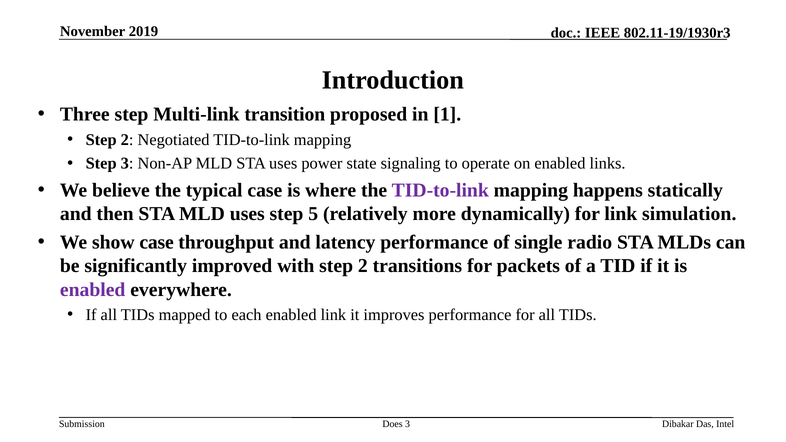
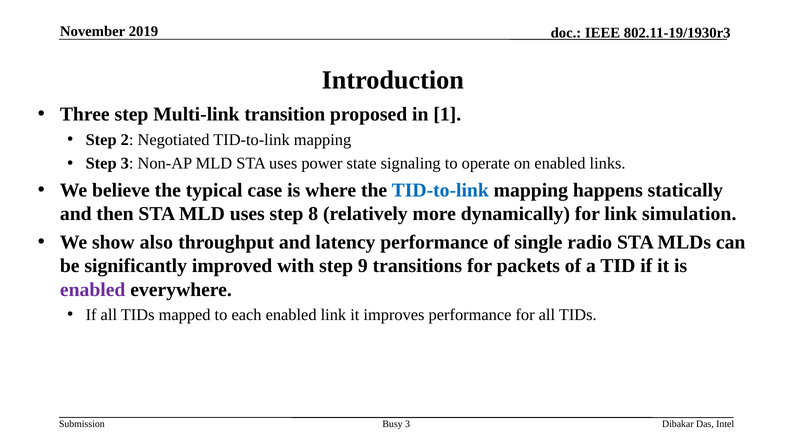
TID-to-link at (440, 190) colour: purple -> blue
5: 5 -> 8
show case: case -> also
with step 2: 2 -> 9
Does: Does -> Busy
